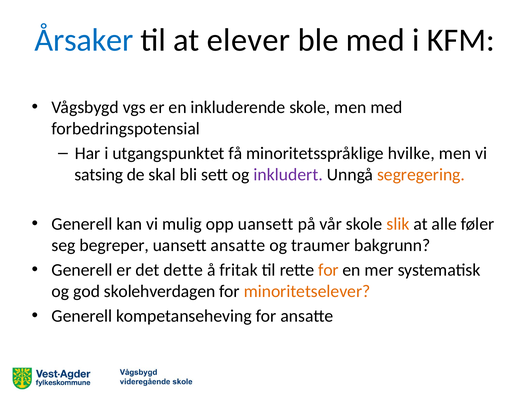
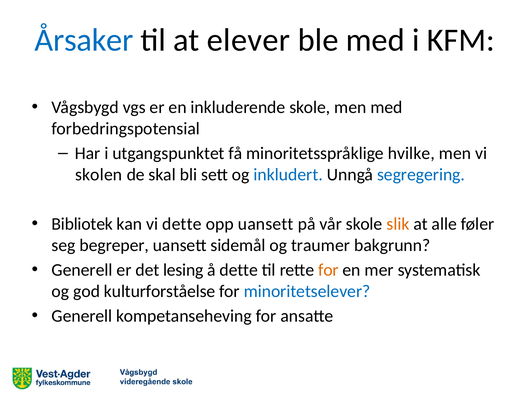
satsing: satsing -> skolen
inkludert colour: purple -> blue
segregering colour: orange -> blue
Generell at (82, 224): Generell -> Bibliotek
vi mulig: mulig -> dette
uansett ansatte: ansatte -> sidemål
dette: dette -> lesing
å fritak: fritak -> dette
skolehverdagen: skolehverdagen -> kulturforståelse
minoritetselever colour: orange -> blue
